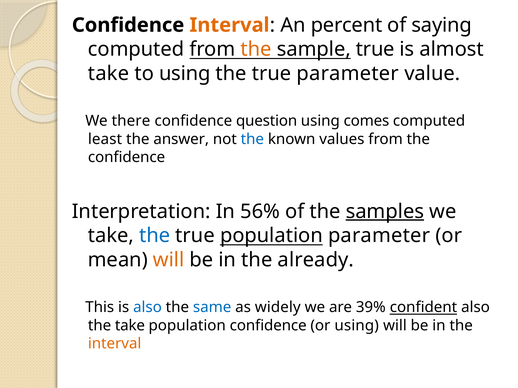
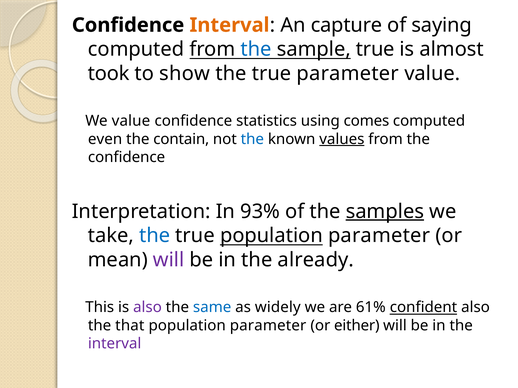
percent: percent -> capture
the at (256, 49) colour: orange -> blue
take at (109, 74): take -> took
to using: using -> show
We there: there -> value
question: question -> statistics
least: least -> even
answer: answer -> contain
values underline: none -> present
56%: 56% -> 93%
will at (169, 260) colour: orange -> purple
also at (147, 308) colour: blue -> purple
39%: 39% -> 61%
the take: take -> that
confidence at (268, 326): confidence -> parameter
or using: using -> either
interval at (115, 344) colour: orange -> purple
